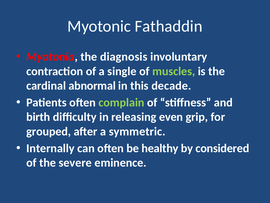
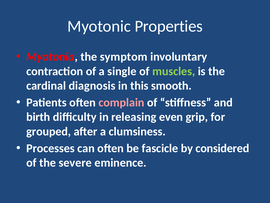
Fathaddin: Fathaddin -> Properties
diagnosis: diagnosis -> symptom
abnormal: abnormal -> diagnosis
decade: decade -> smooth
complain colour: light green -> pink
symmetric: symmetric -> clumsiness
Internally: Internally -> Processes
healthy: healthy -> fascicle
